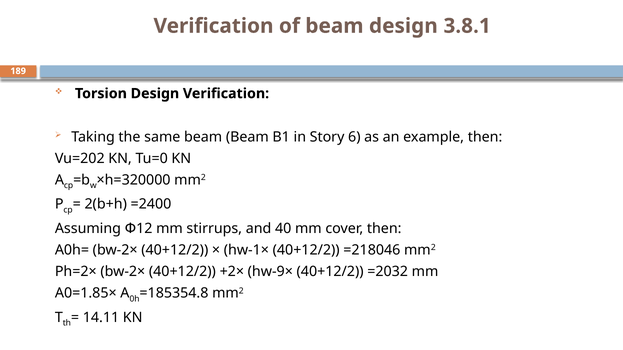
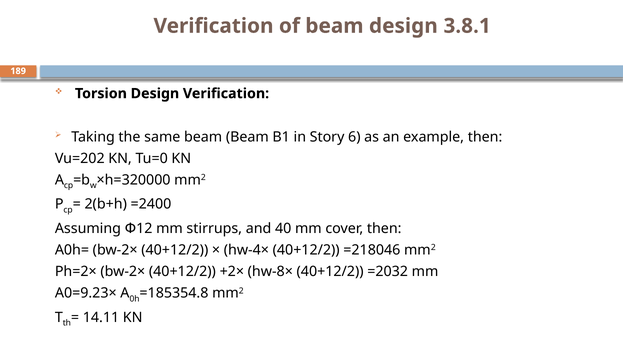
hw-1×: hw-1× -> hw-4×
hw-9×: hw-9× -> hw-8×
A0=1.85×: A0=1.85× -> A0=9.23×
